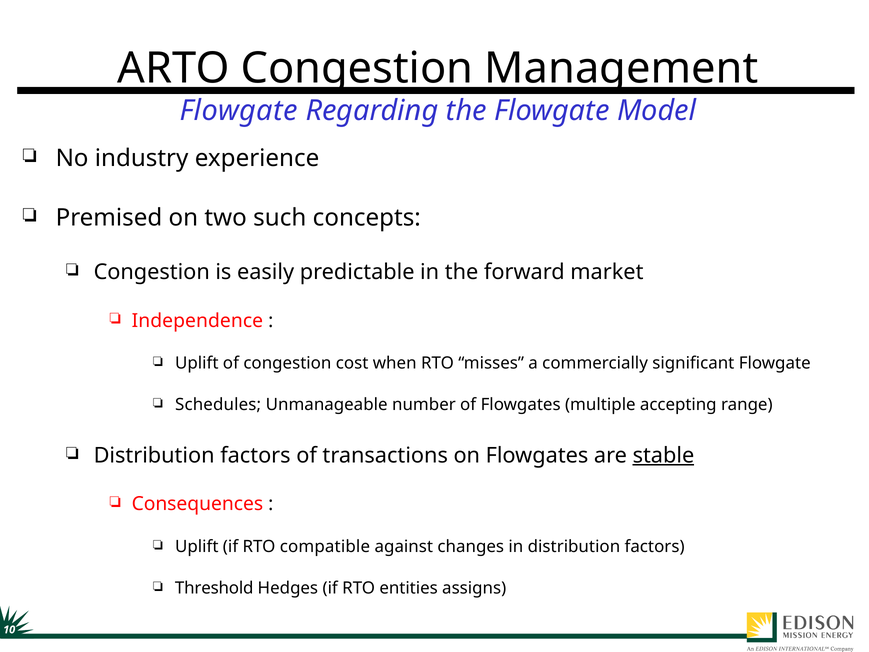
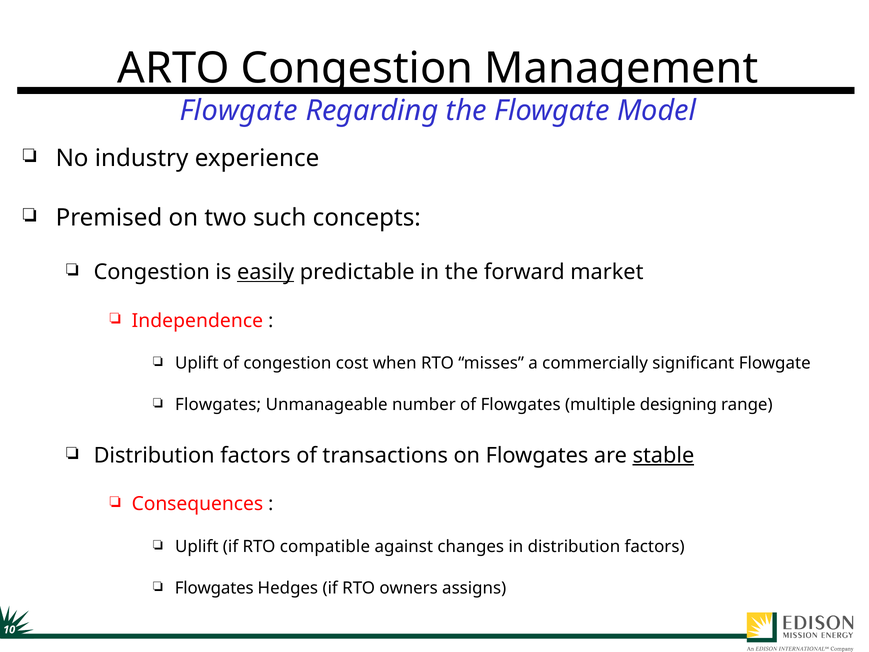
easily underline: none -> present
Schedules at (218, 405): Schedules -> Flowgates
accepting: accepting -> designing
Threshold at (214, 588): Threshold -> Flowgates
entities: entities -> owners
